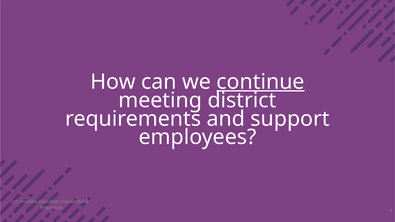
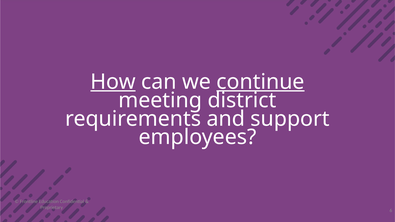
How underline: none -> present
